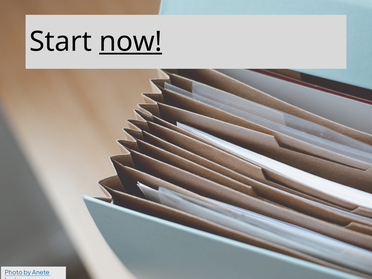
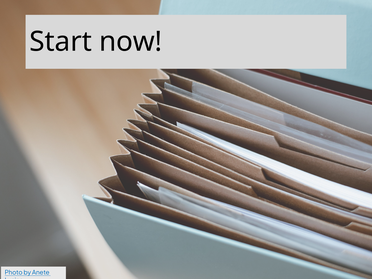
now underline: present -> none
